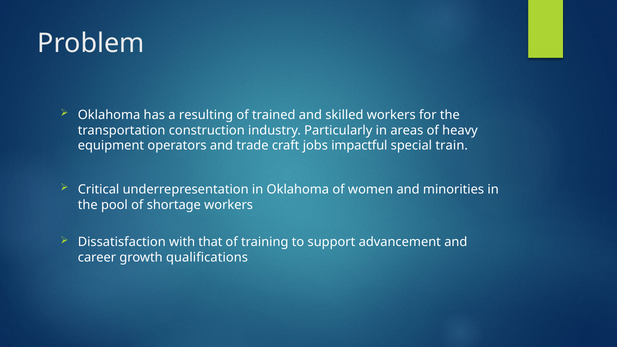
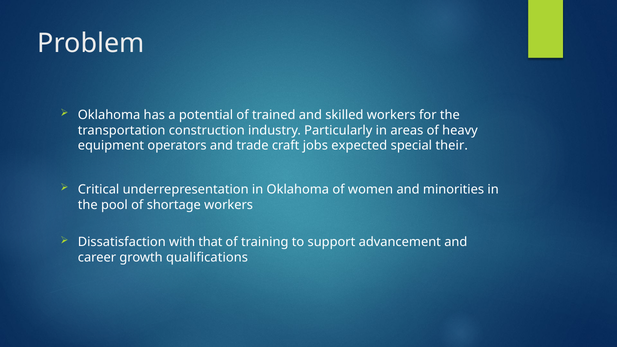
resulting: resulting -> potential
impactful: impactful -> expected
train: train -> their
